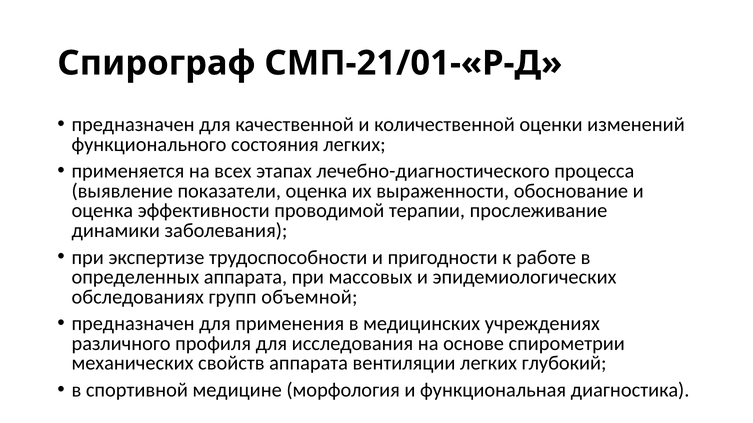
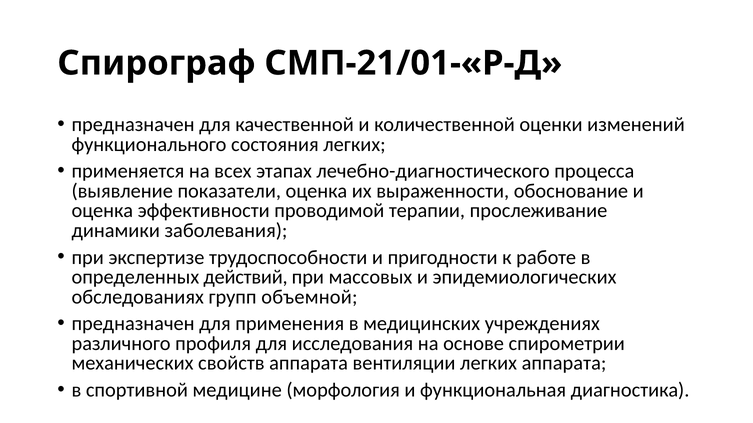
определенных аппарата: аппарата -> действий
легких глубокий: глубокий -> аппарата
